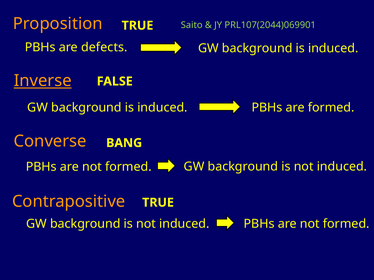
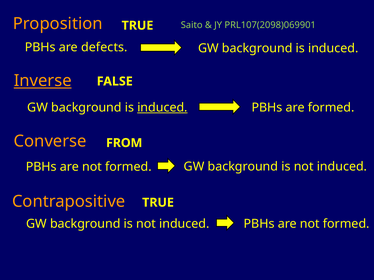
PRL107(2044)069901: PRL107(2044)069901 -> PRL107(2098)069901
induced at (162, 108) underline: none -> present
BANG: BANG -> FROM
